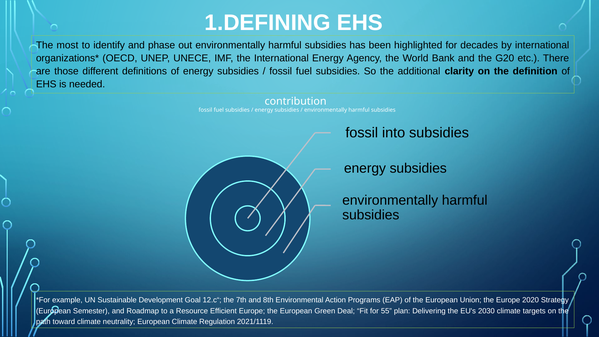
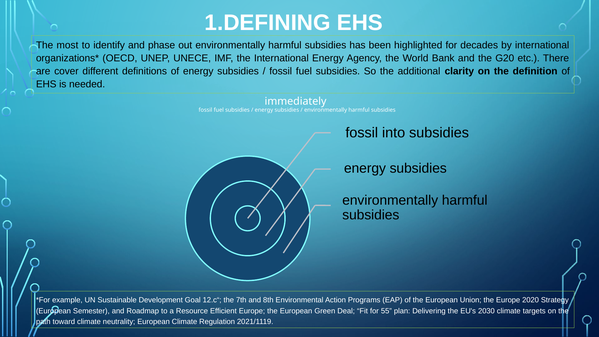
those: those -> cover
contribution: contribution -> immediately
